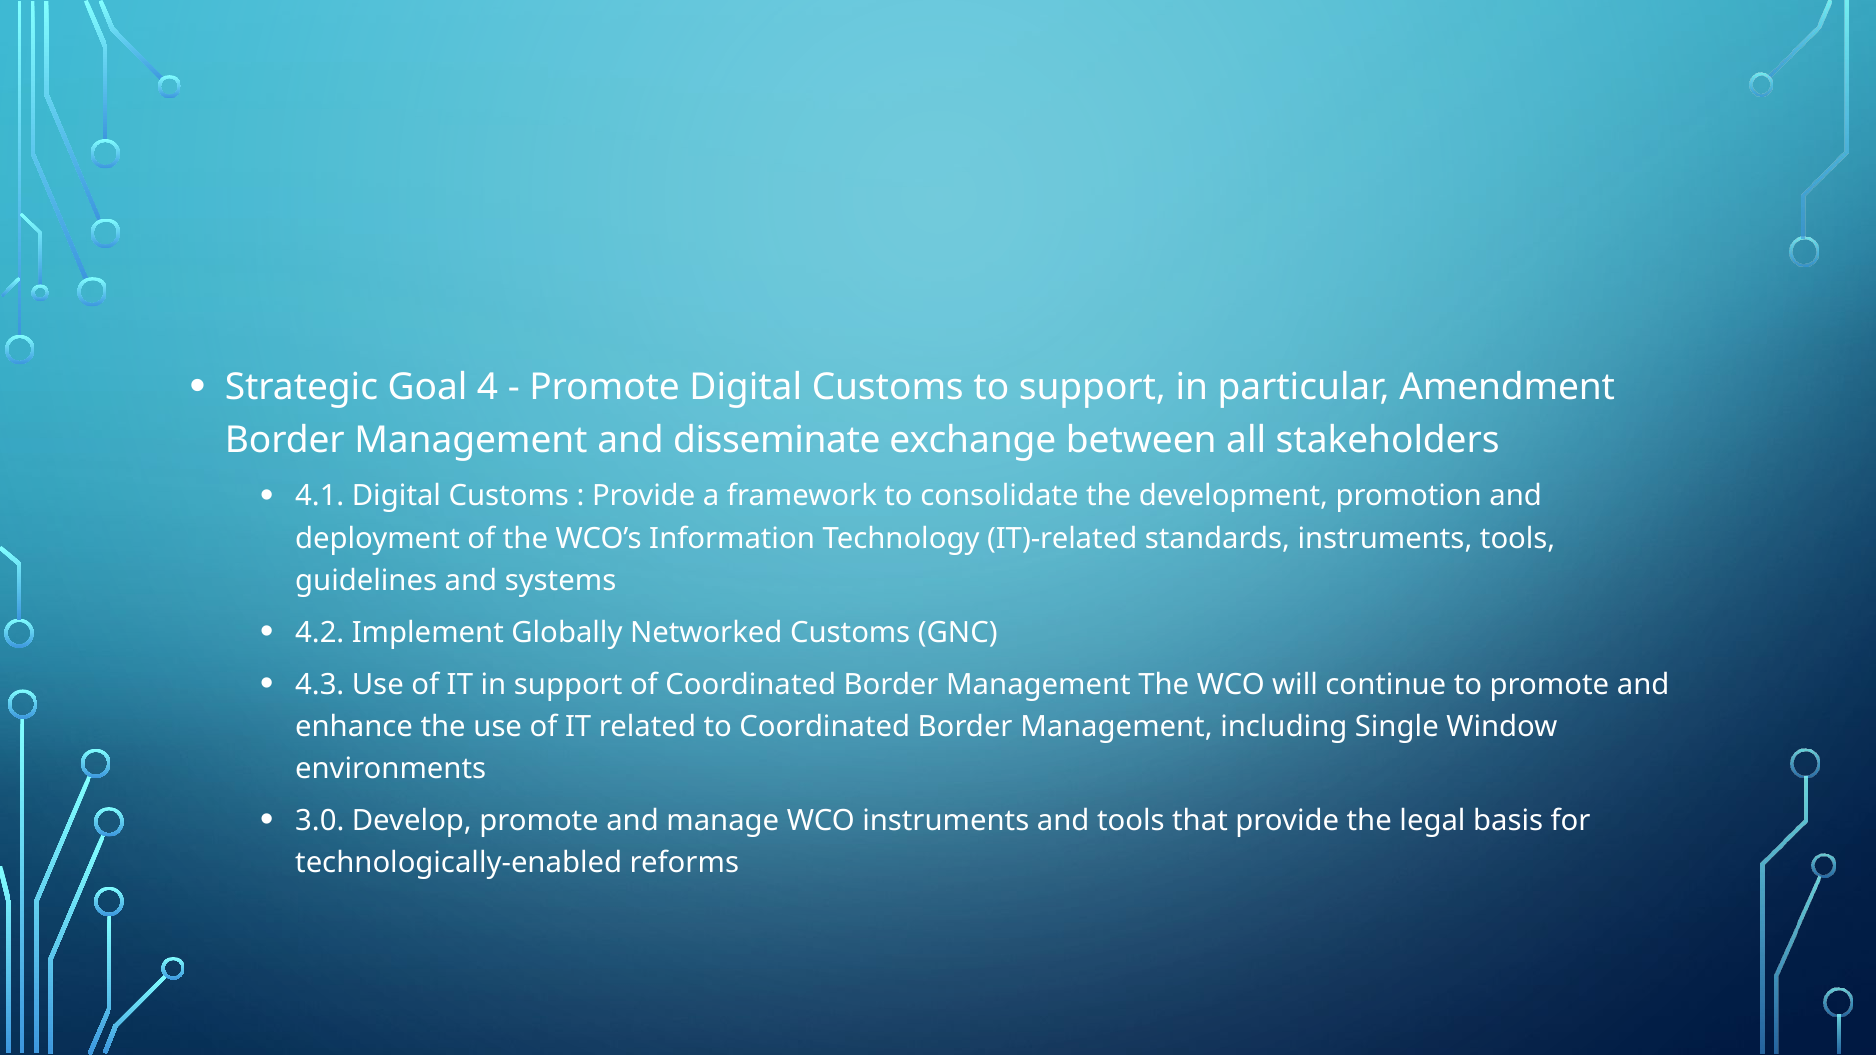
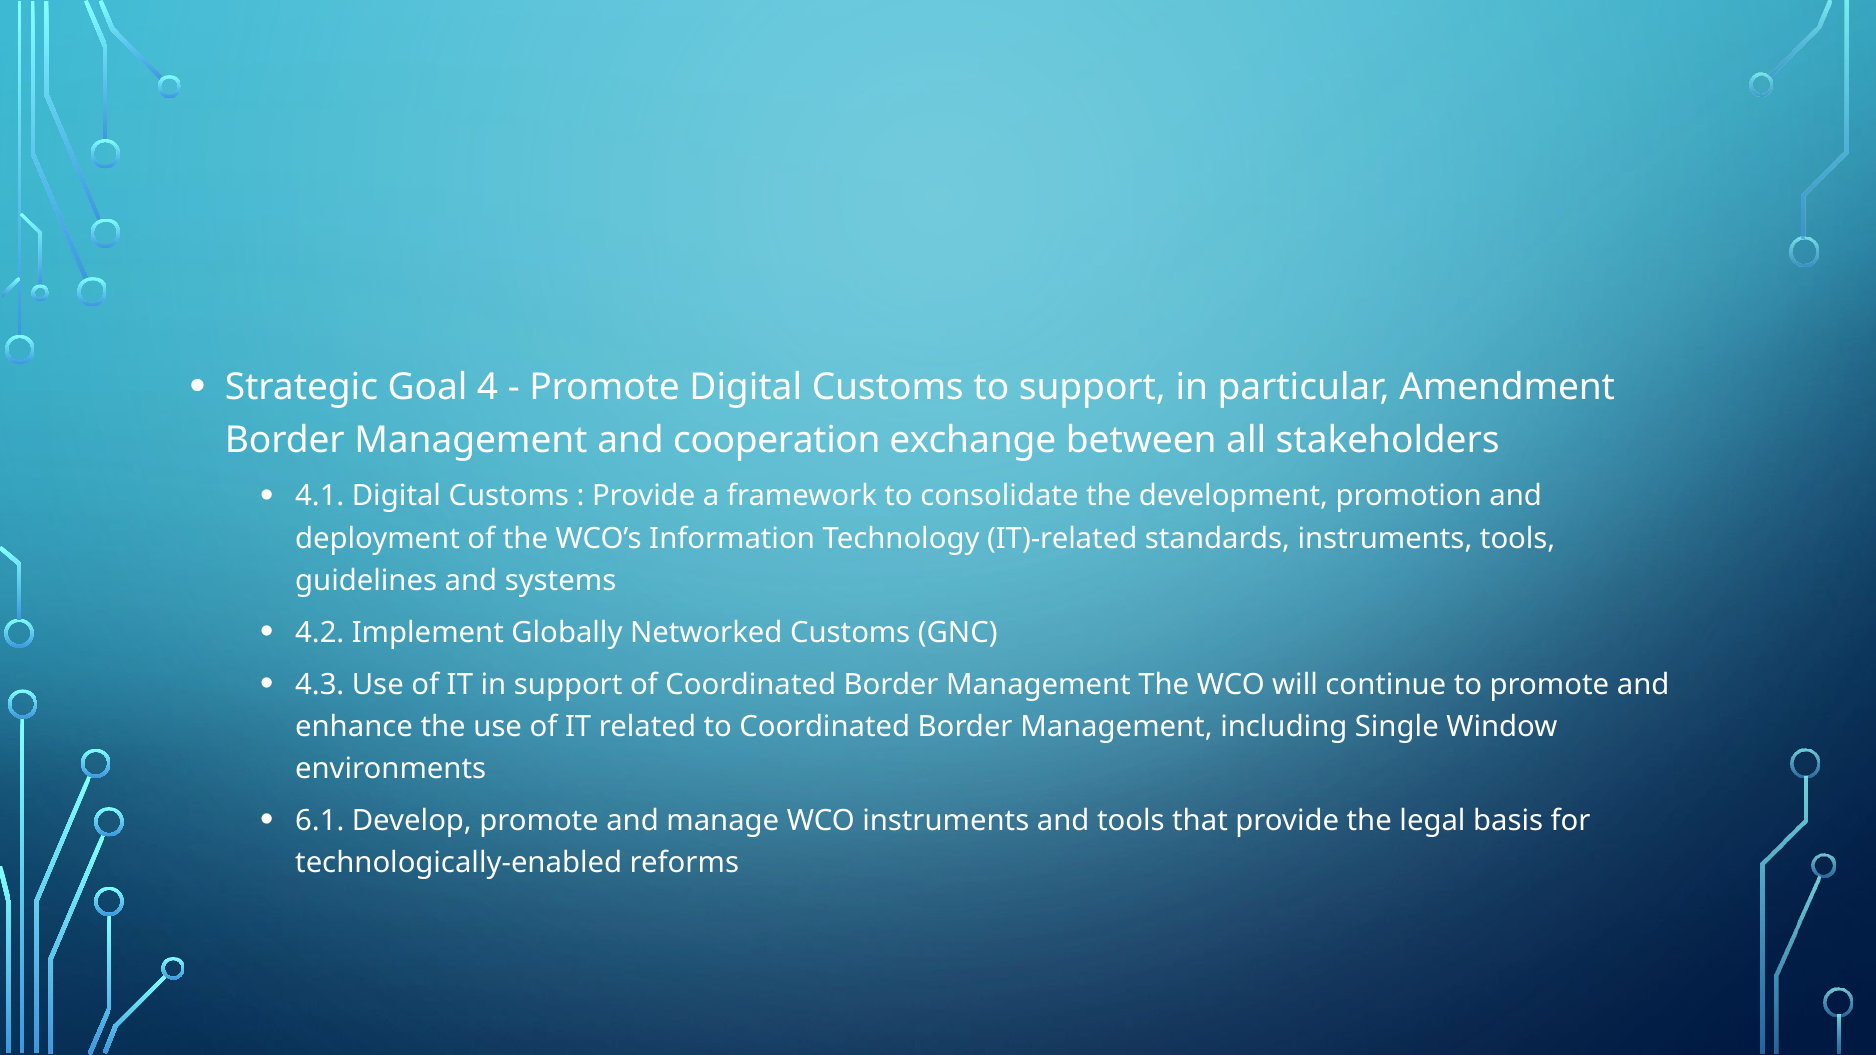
disseminate: disseminate -> cooperation
3.0: 3.0 -> 6.1
